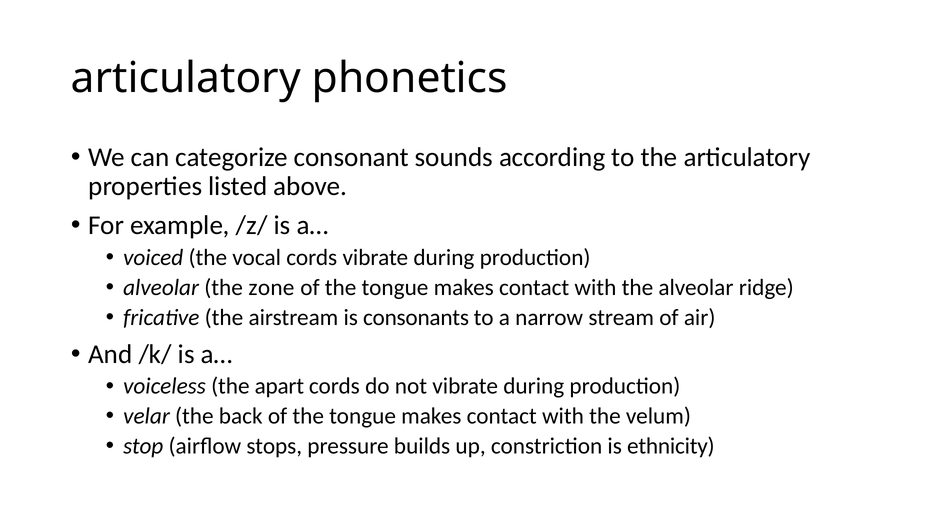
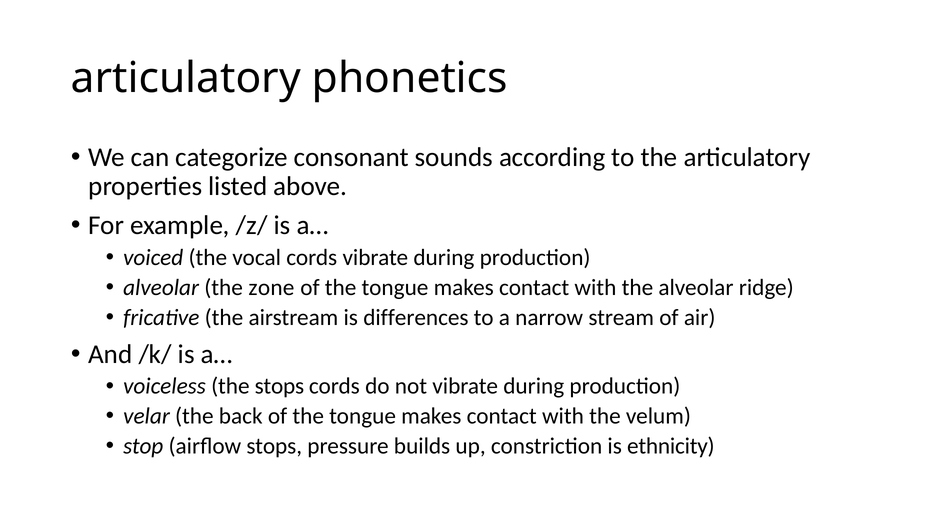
consonants: consonants -> differences
the apart: apart -> stops
